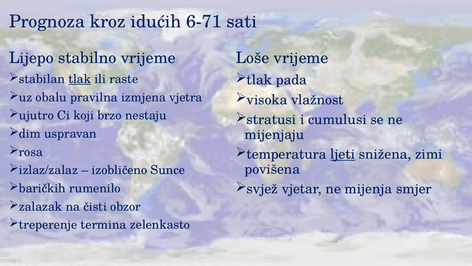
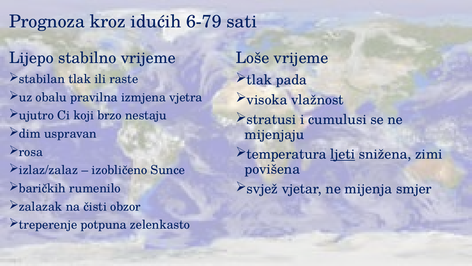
6-71: 6-71 -> 6-79
tlak at (80, 79) underline: present -> none
termina: termina -> potpuna
